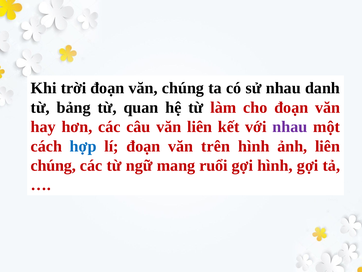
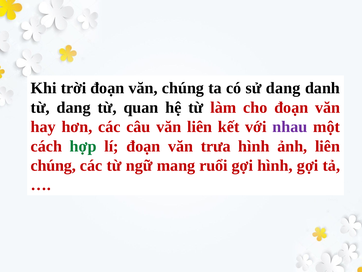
sử nhau: nhau -> dang
từ bảng: bảng -> dang
hợp colour: blue -> green
trên: trên -> trưa
